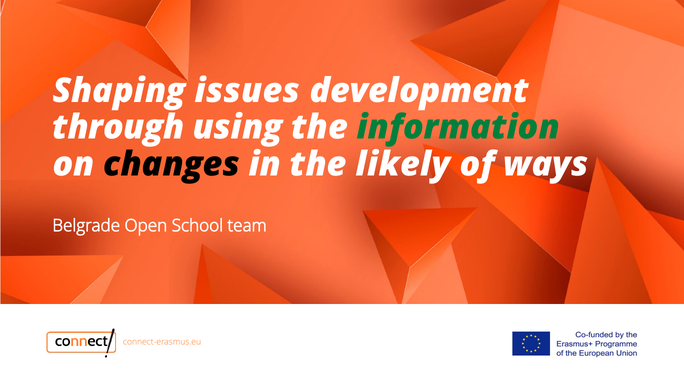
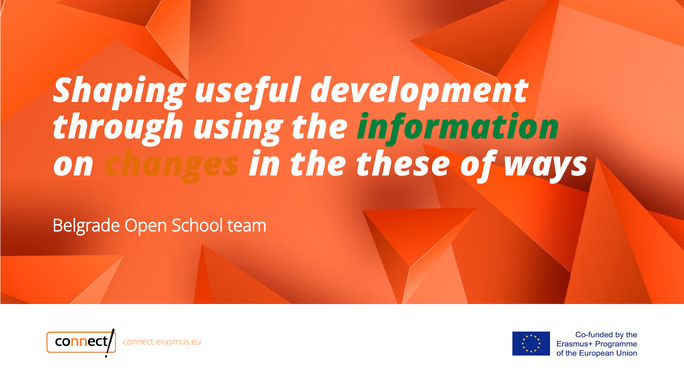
issues: issues -> useful
changes colour: black -> orange
likely: likely -> these
